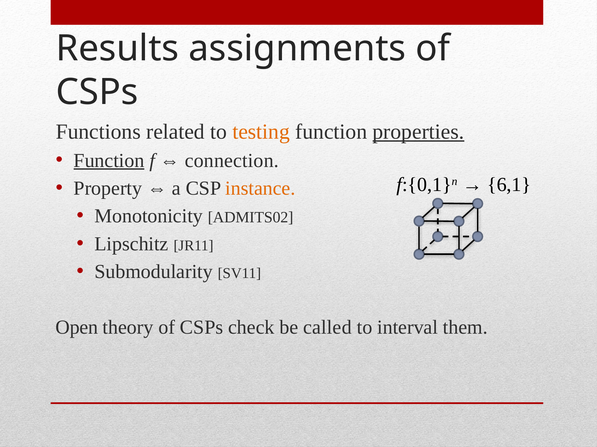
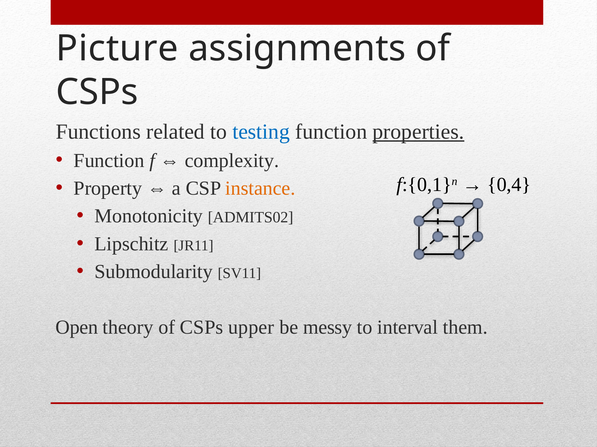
Results: Results -> Picture
testing colour: orange -> blue
Function at (109, 161) underline: present -> none
connection: connection -> complexity
6,1: 6,1 -> 0,4
check: check -> upper
called: called -> messy
